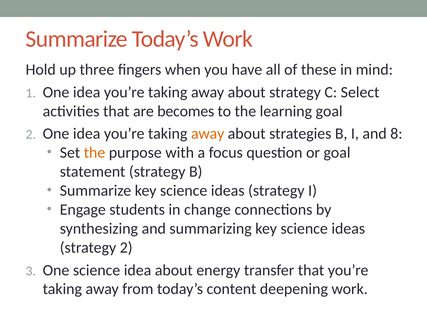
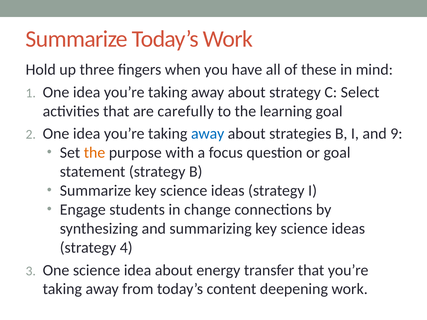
becomes: becomes -> carefully
away at (208, 134) colour: orange -> blue
8: 8 -> 9
strategy 2: 2 -> 4
